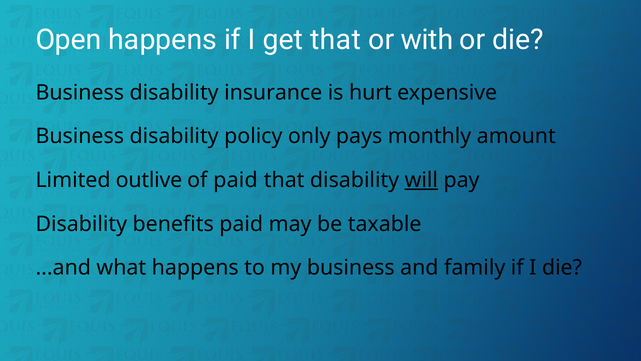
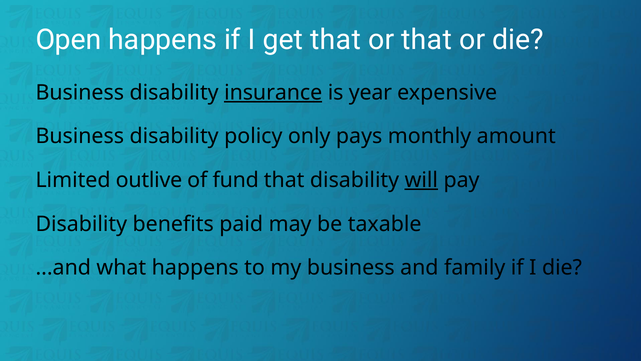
or with: with -> that
insurance underline: none -> present
hurt: hurt -> year
of paid: paid -> fund
